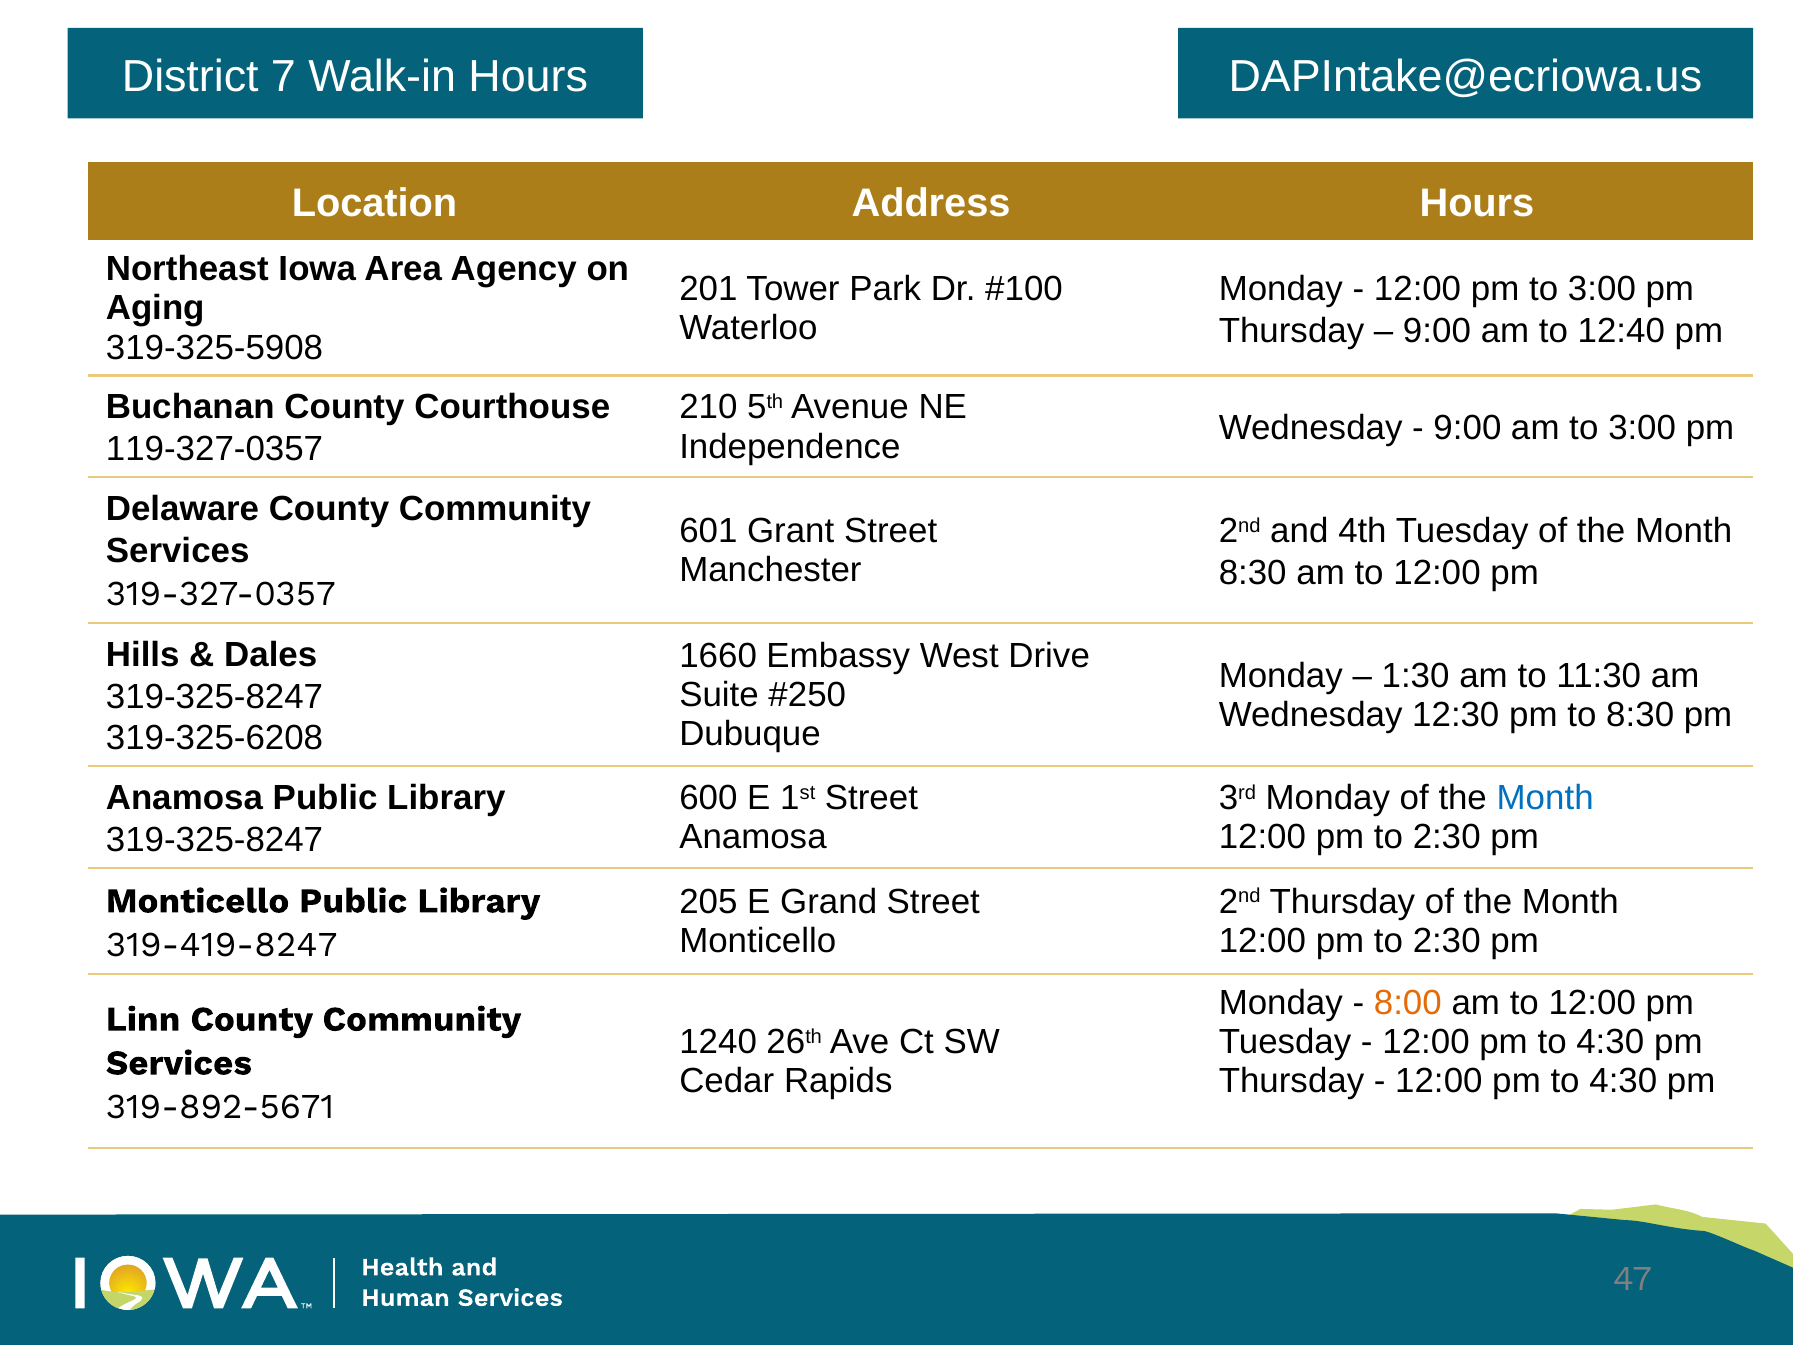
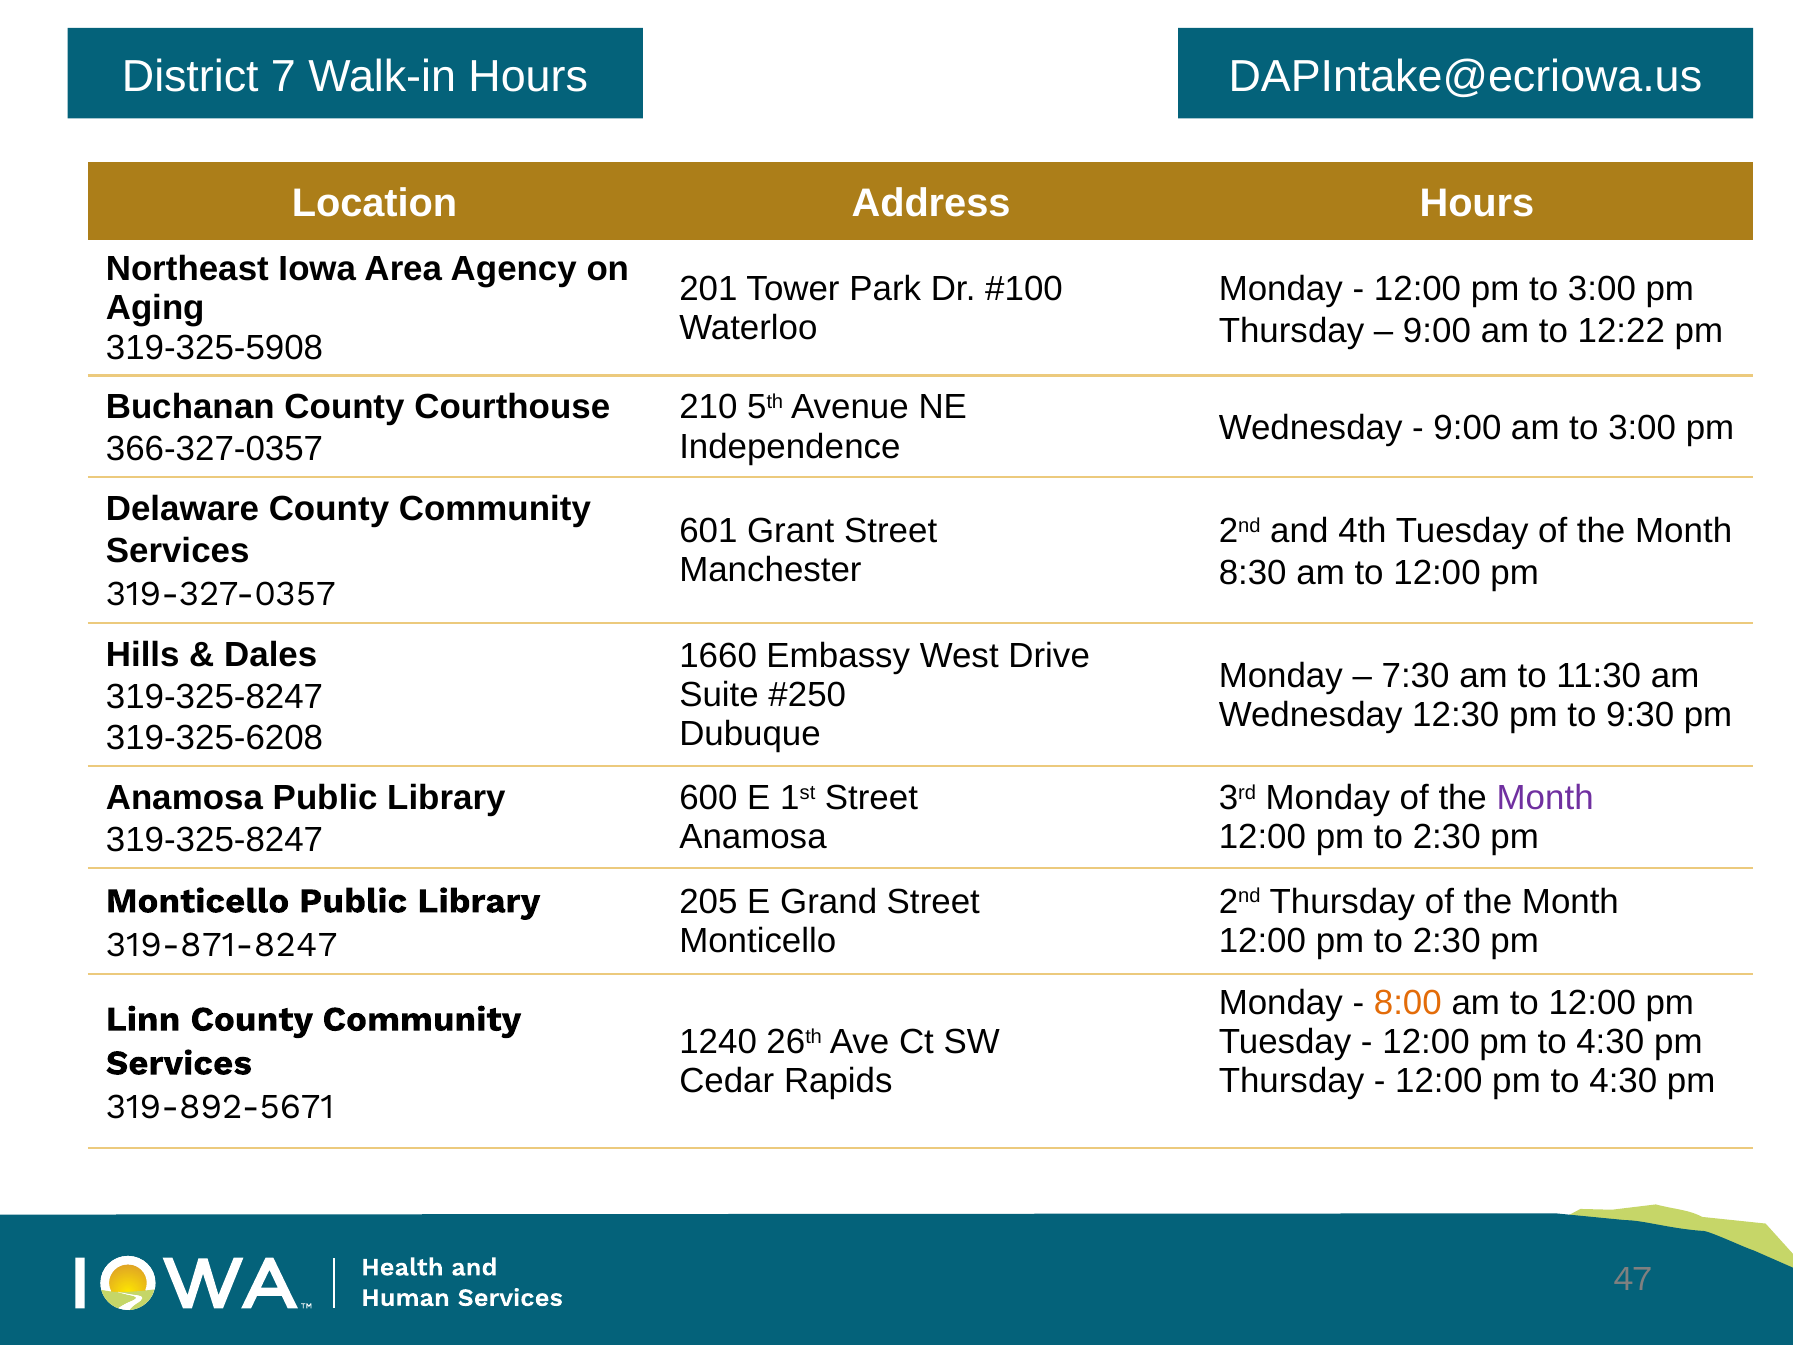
12:40: 12:40 -> 12:22
119-327-0357: 119-327-0357 -> 366-327-0357
1:30: 1:30 -> 7:30
to 8:30: 8:30 -> 9:30
Month at (1545, 798) colour: blue -> purple
319-419-8247: 319-419-8247 -> 319-871-8247
